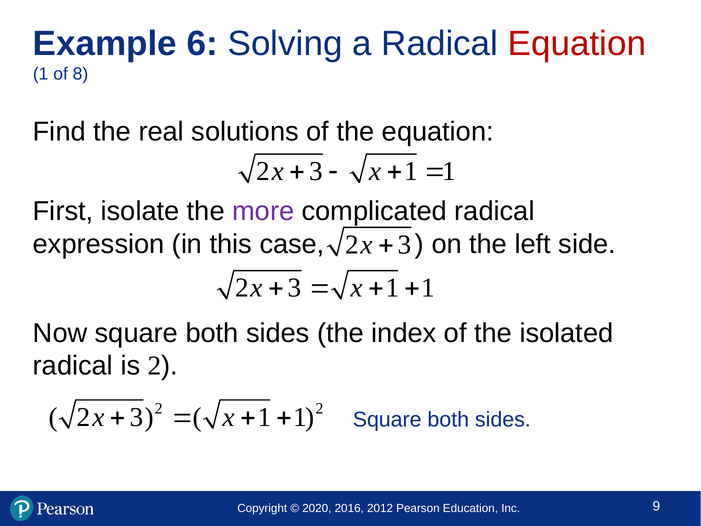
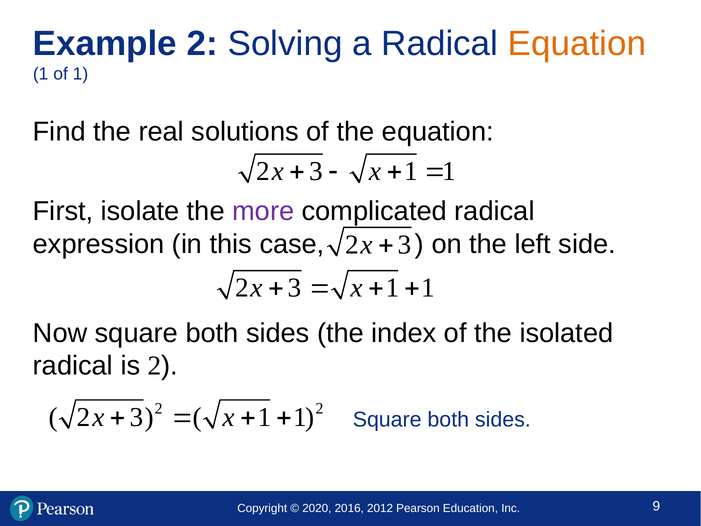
Example 6: 6 -> 2
Equation at (577, 44) colour: red -> orange
of 8: 8 -> 1
